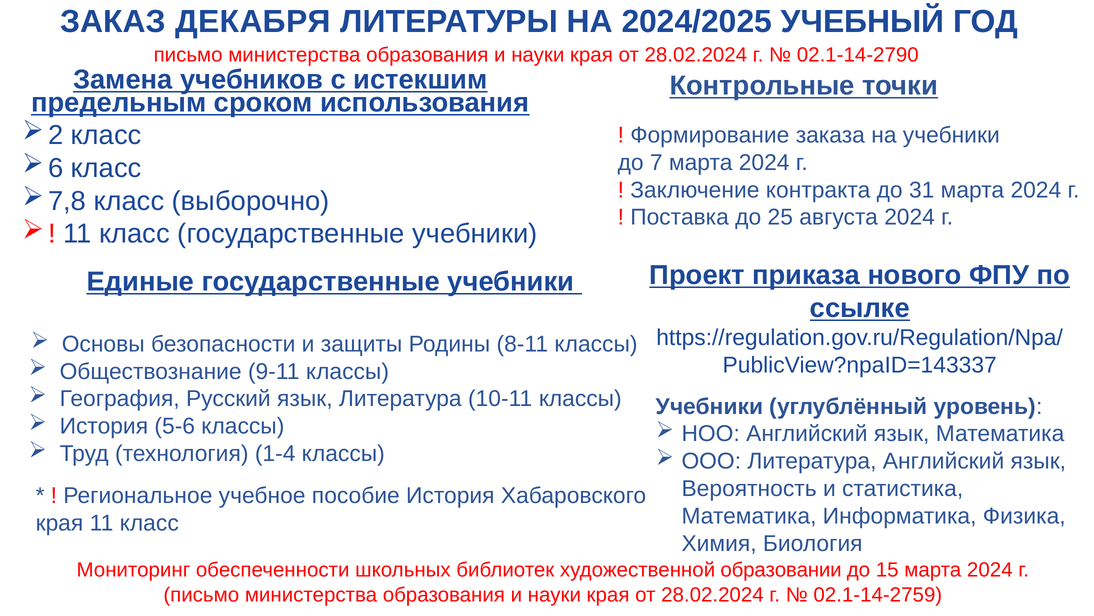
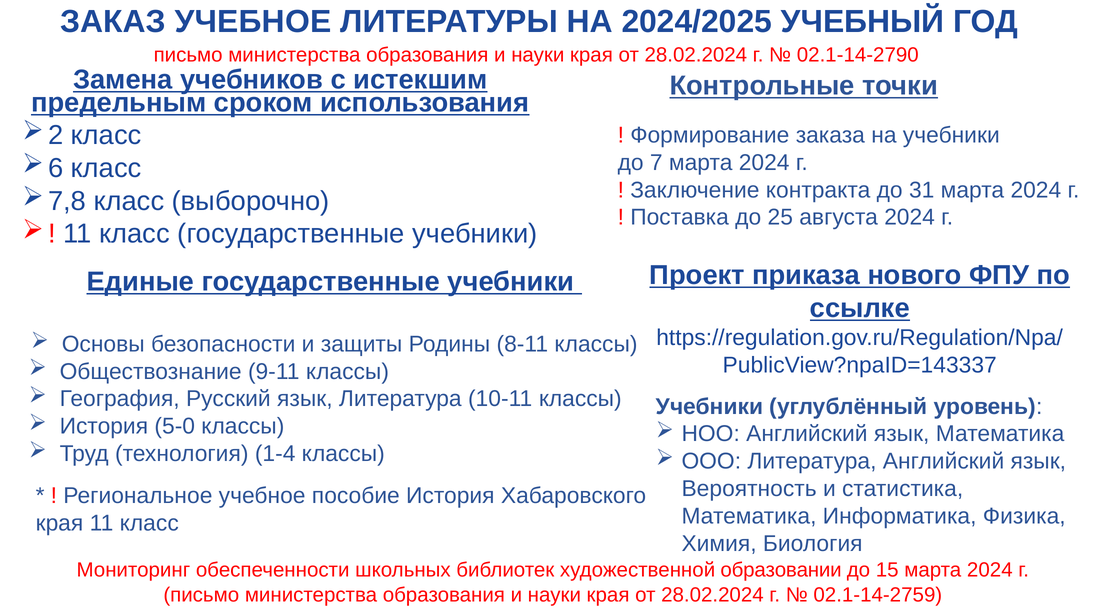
ЗАКАЗ ДЕКАБРЯ: ДЕКАБРЯ -> УЧЕБНОЕ
5-6: 5-6 -> 5-0
